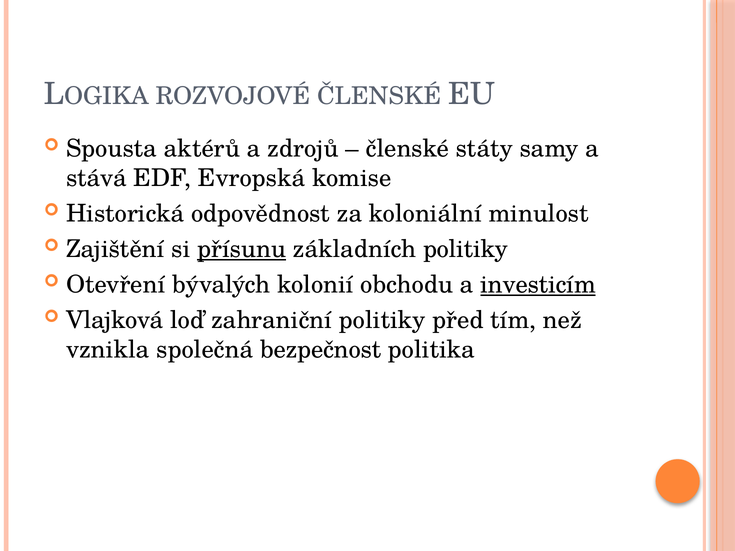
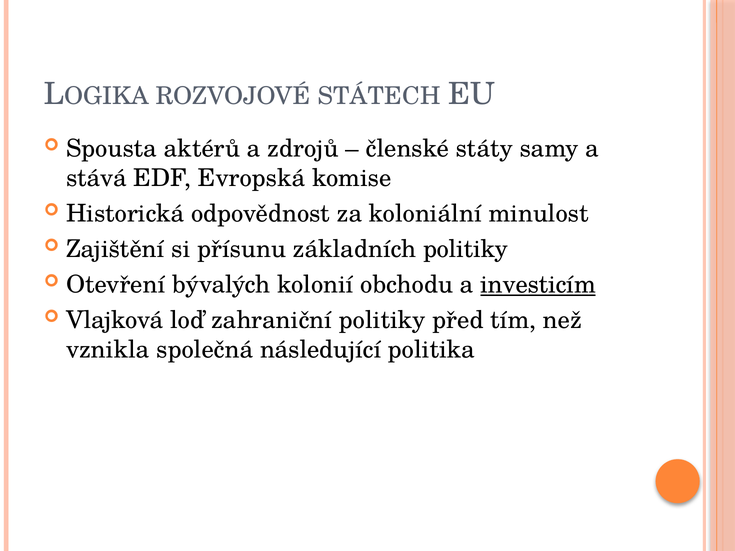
ROZVOJOVÉ ČLENSKÉ: ČLENSKÉ -> STÁTECH
přísunu underline: present -> none
bezpečnost: bezpečnost -> následující
